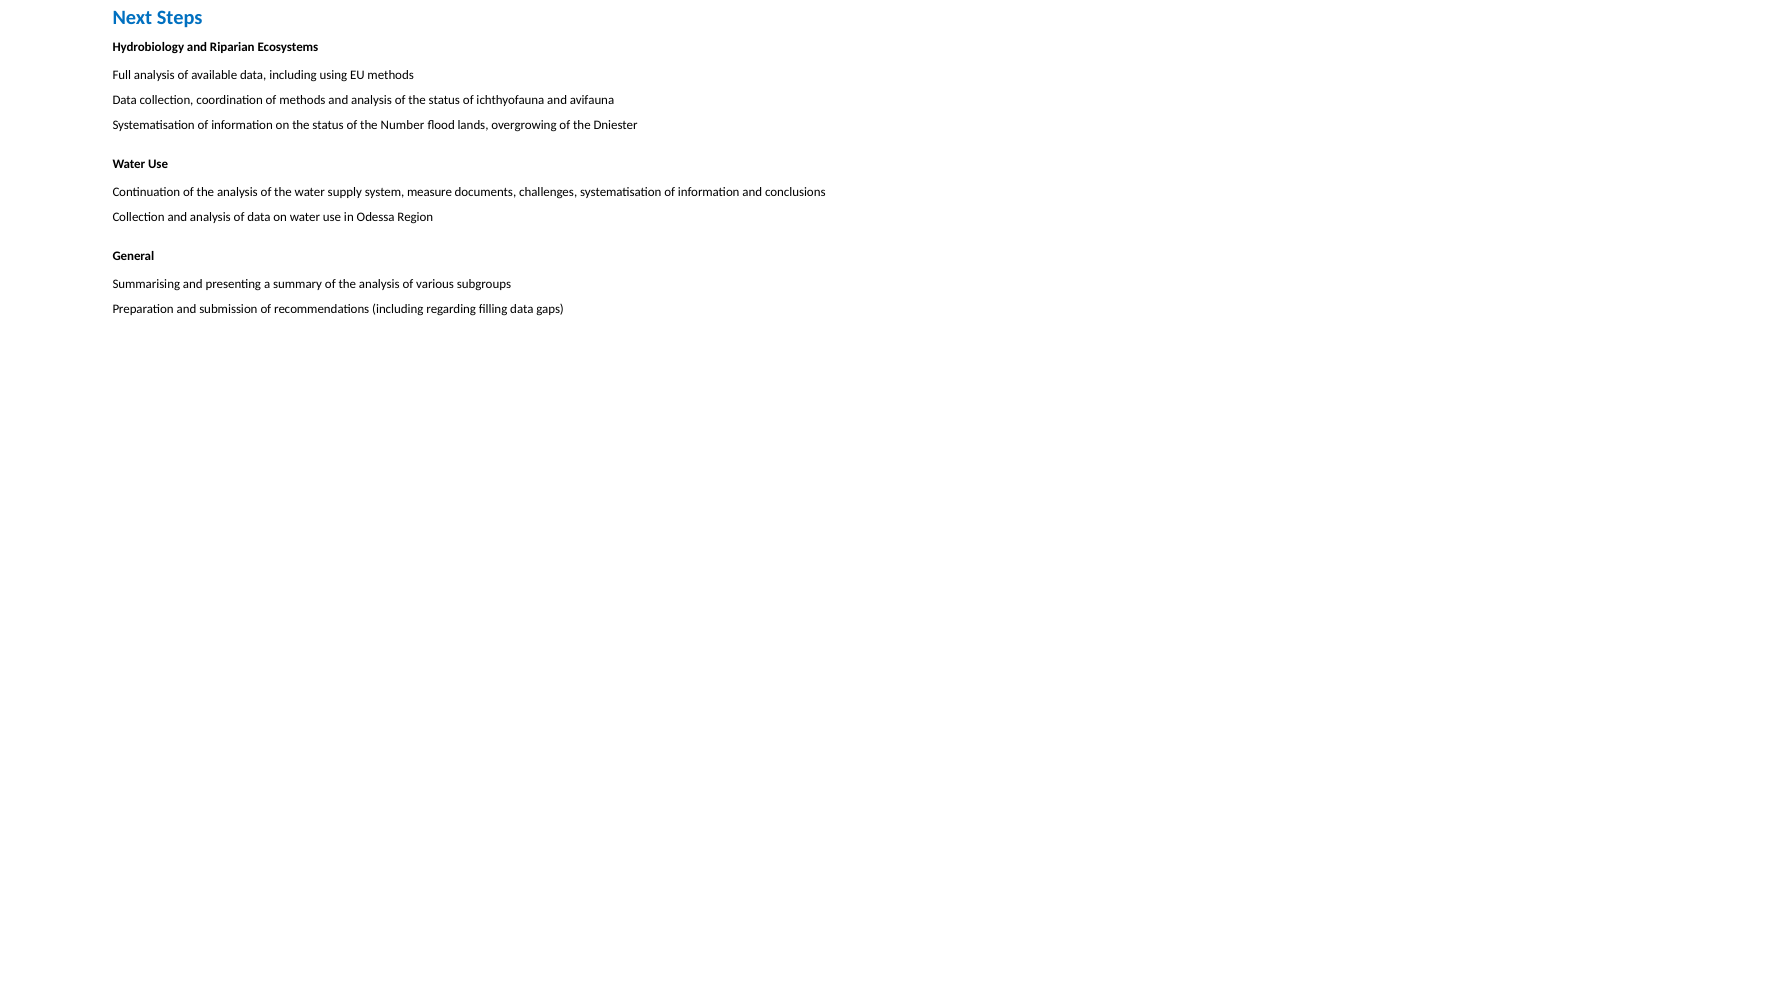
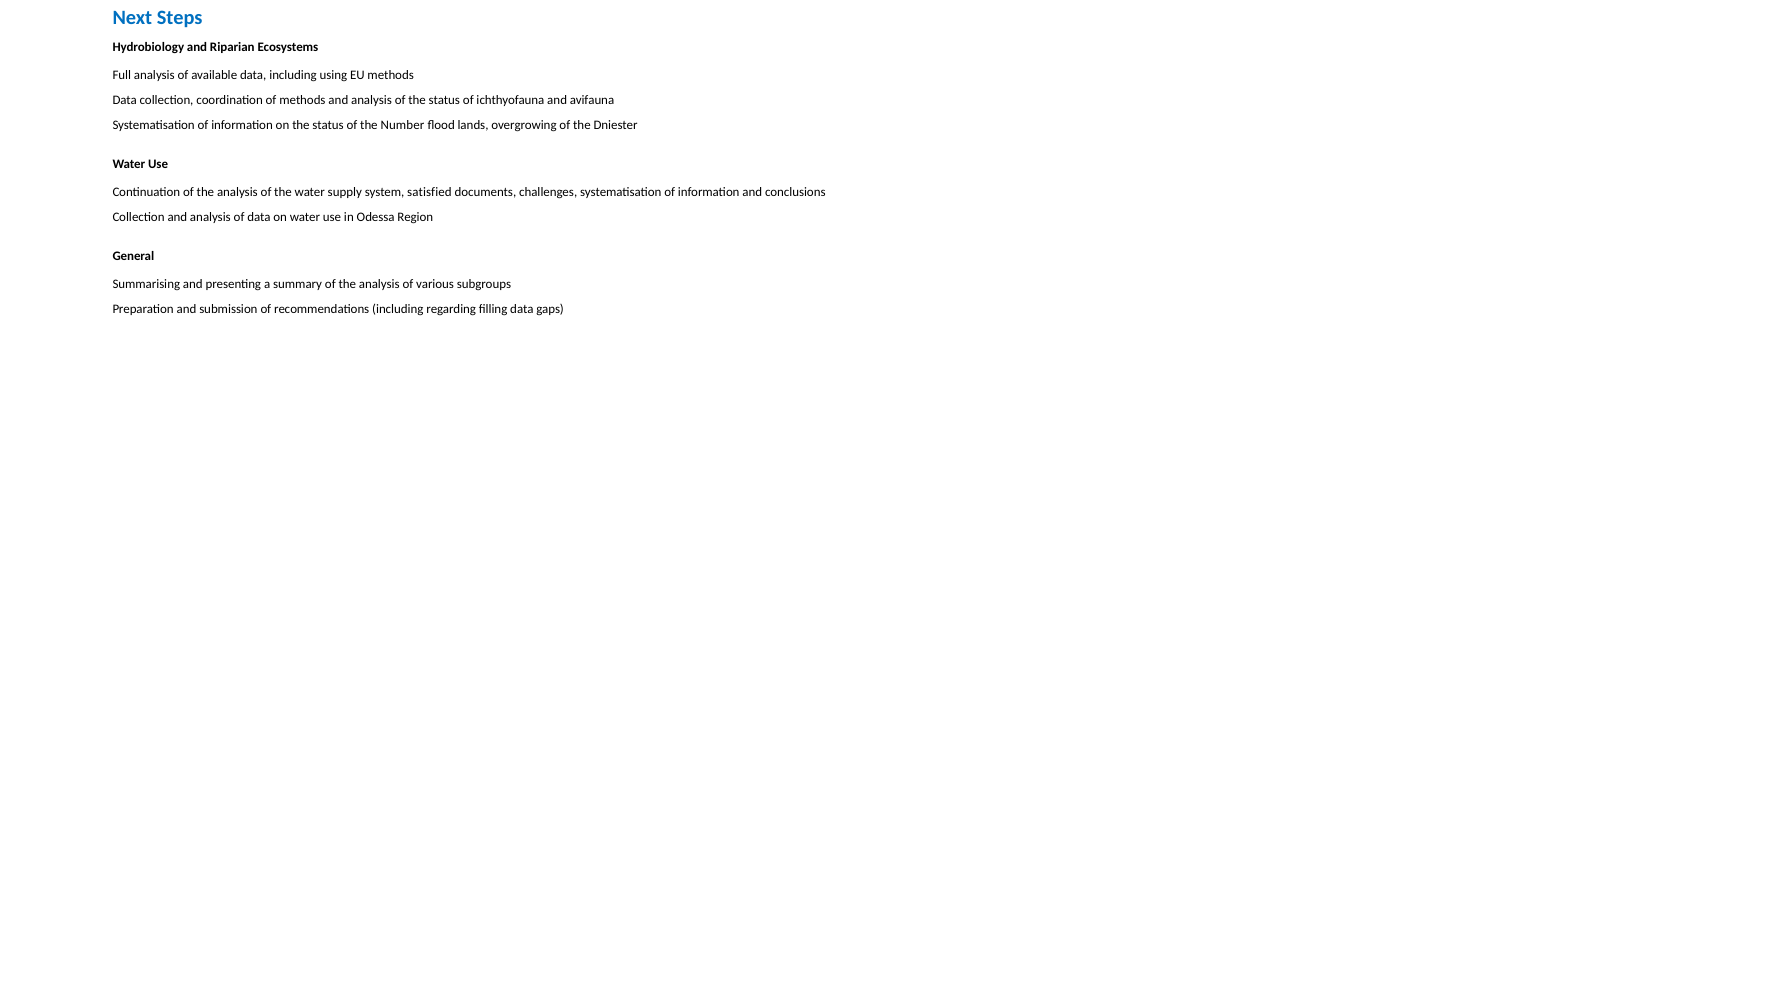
measure: measure -> satisfied
